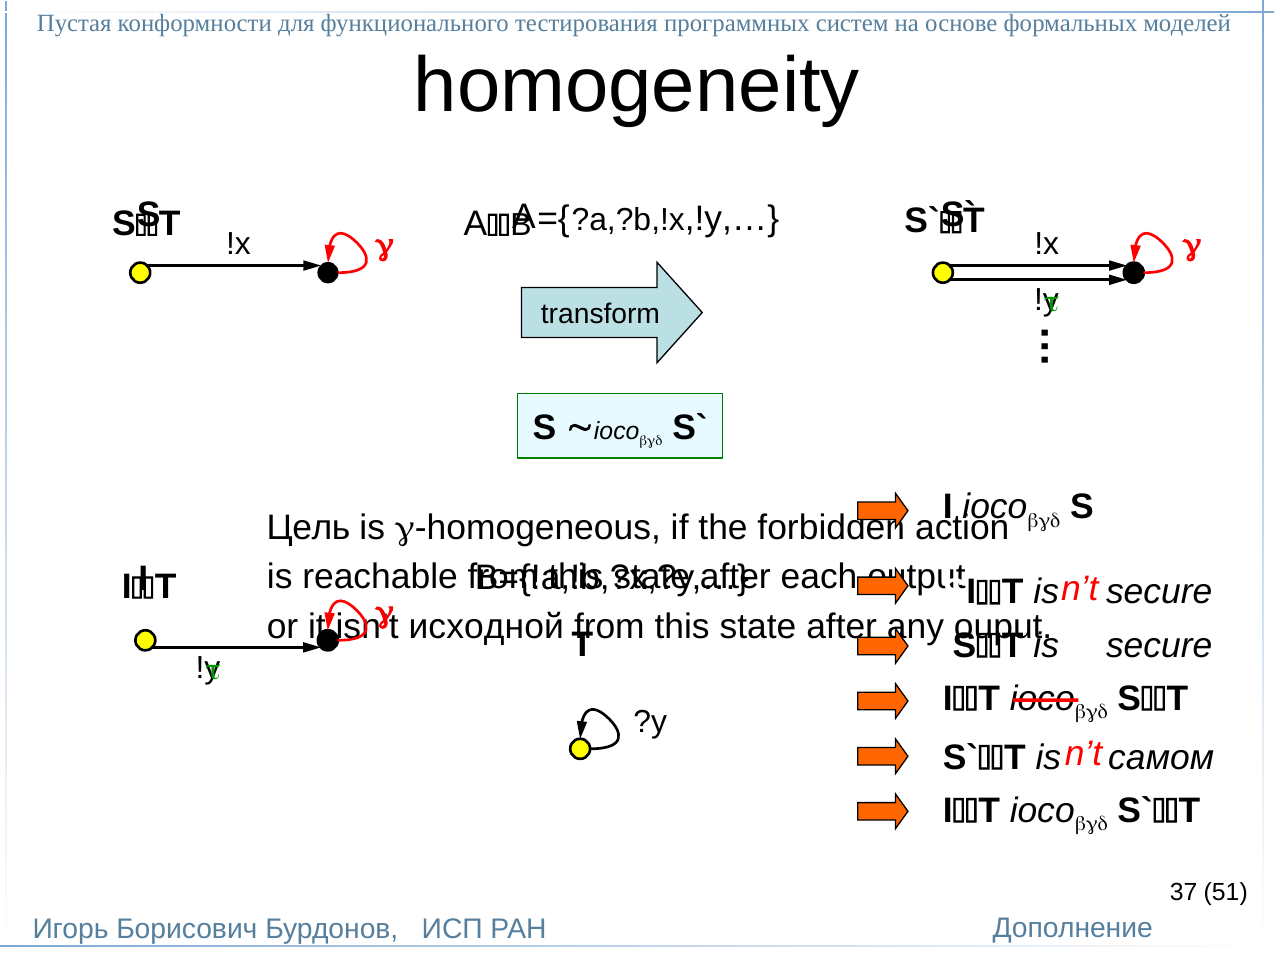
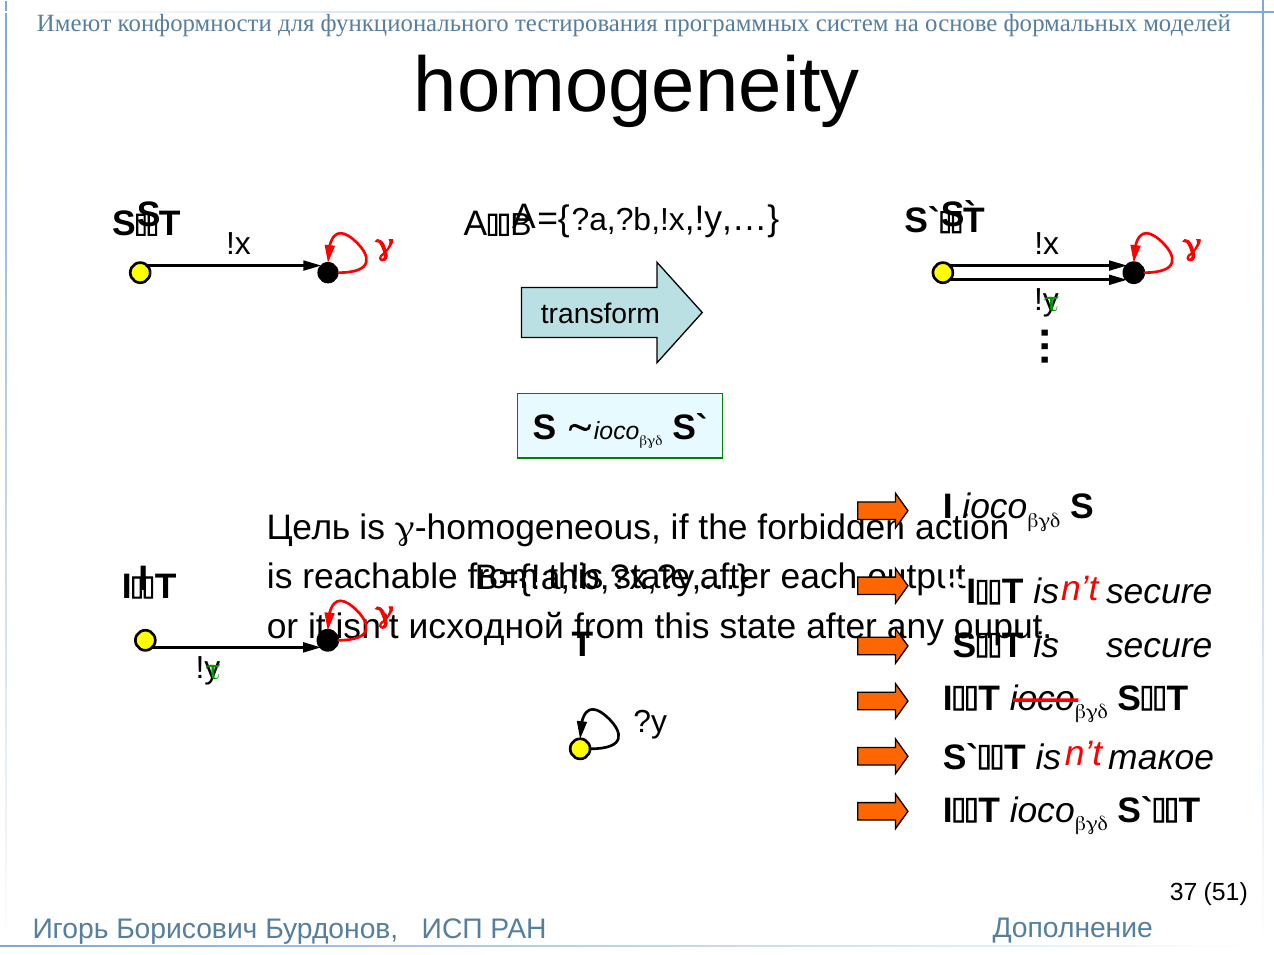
Пустая: Пустая -> Имеют
самом: самом -> такое
